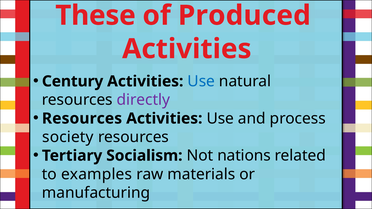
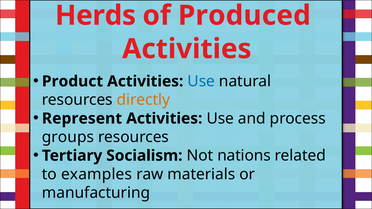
These: These -> Herds
Century: Century -> Product
directly colour: purple -> orange
Resources at (82, 119): Resources -> Represent
society: society -> groups
